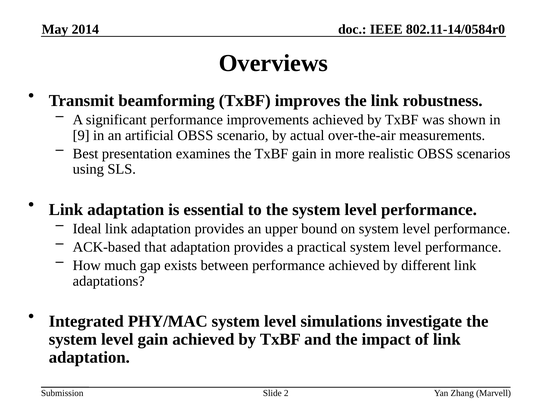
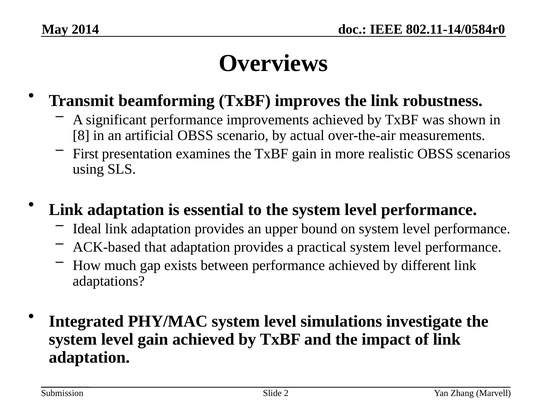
9: 9 -> 8
Best: Best -> First
